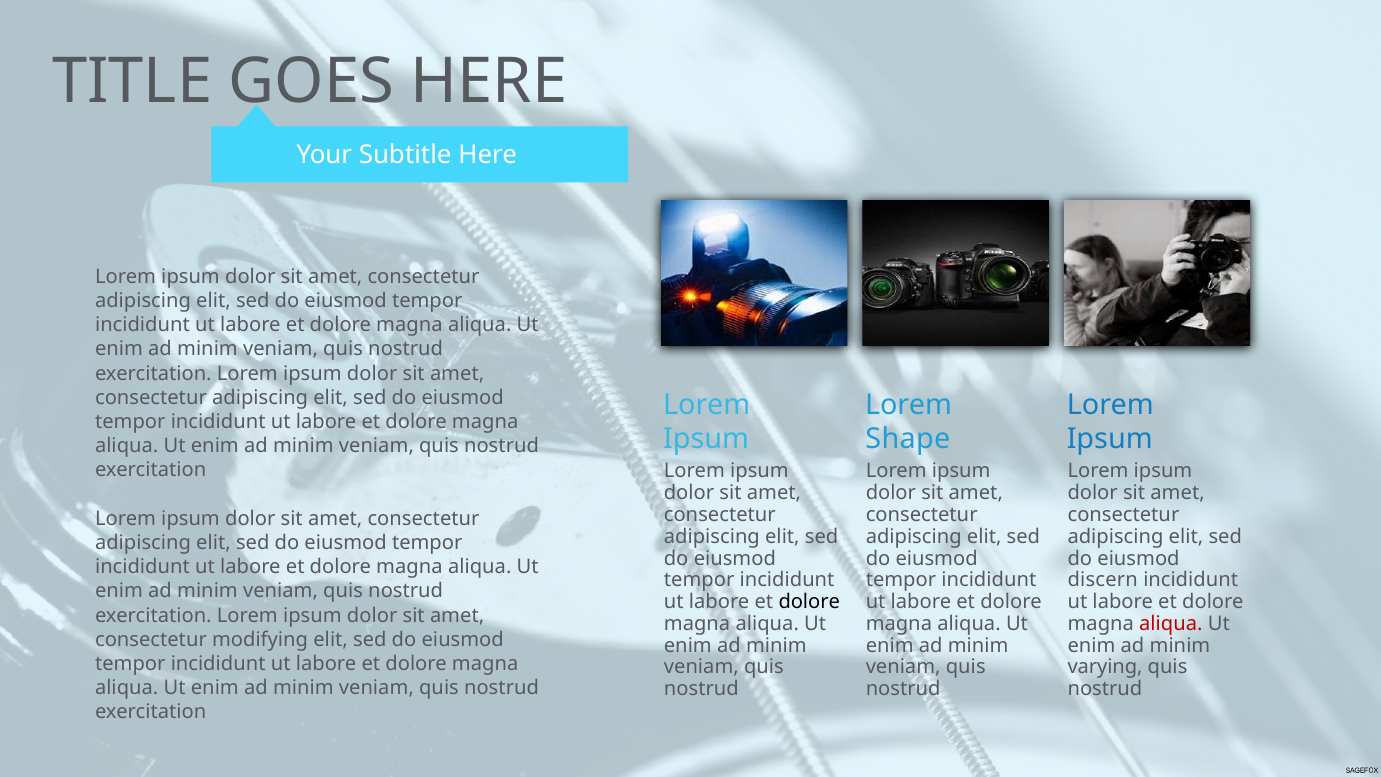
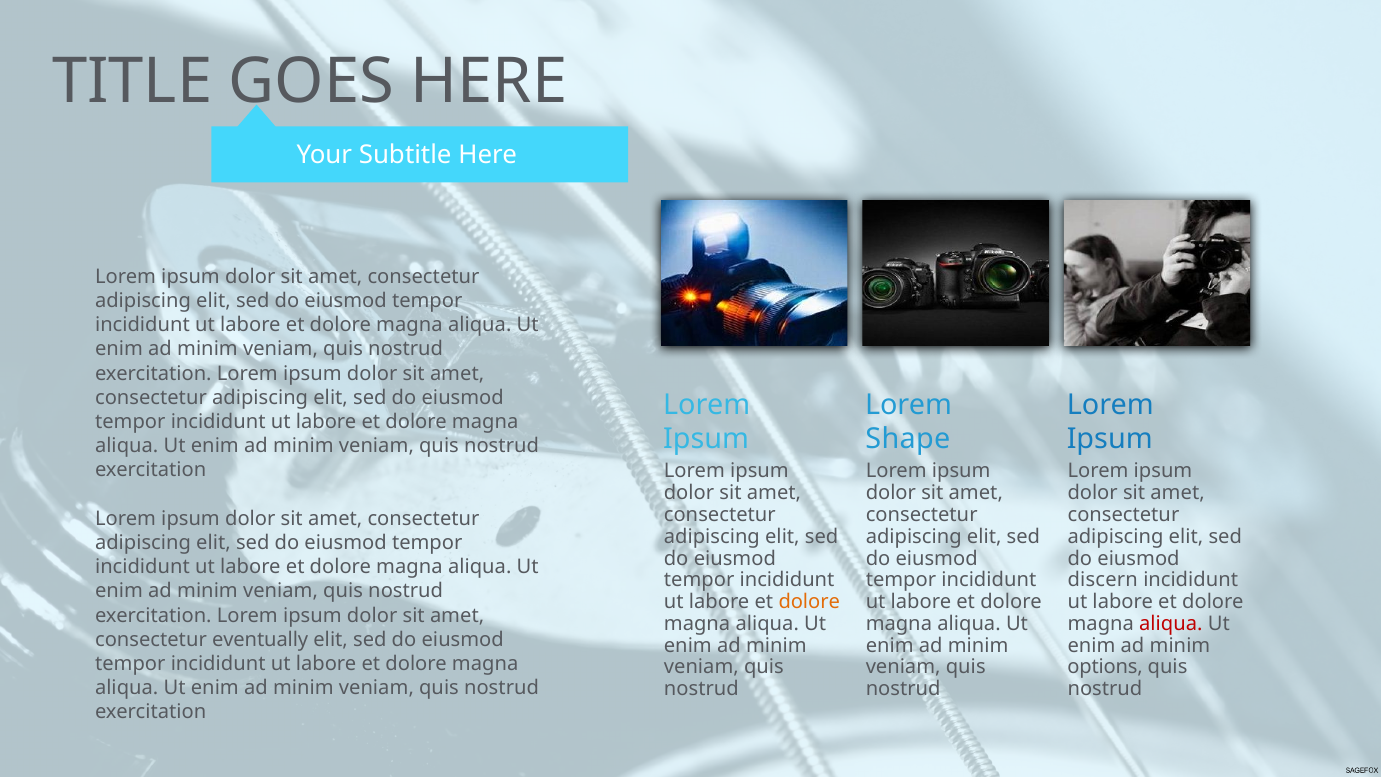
dolore at (809, 602) colour: black -> orange
modifying: modifying -> eventually
varying: varying -> options
